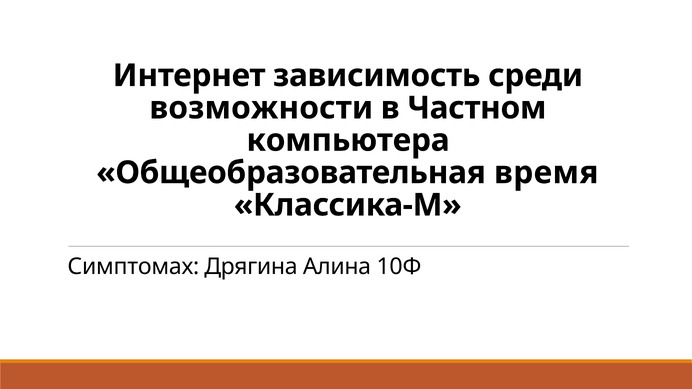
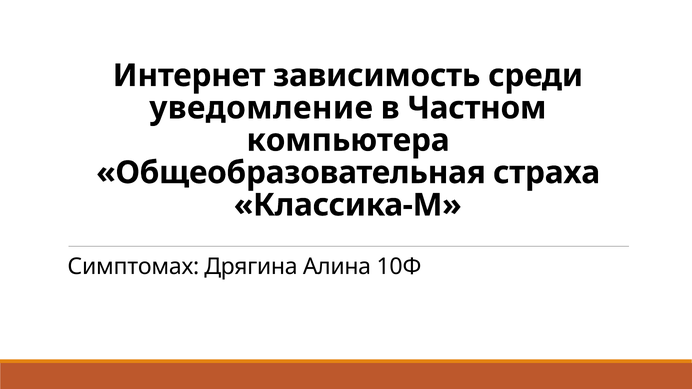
возможности: возможности -> уведомление
время: время -> страха
